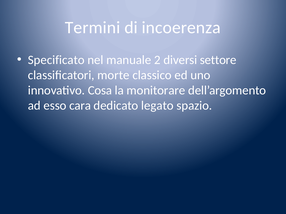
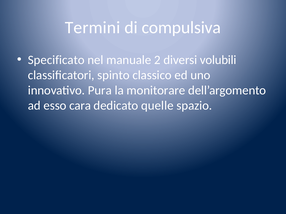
incoerenza: incoerenza -> compulsiva
settore: settore -> volubili
morte: morte -> spinto
Cosa: Cosa -> Pura
legato: legato -> quelle
